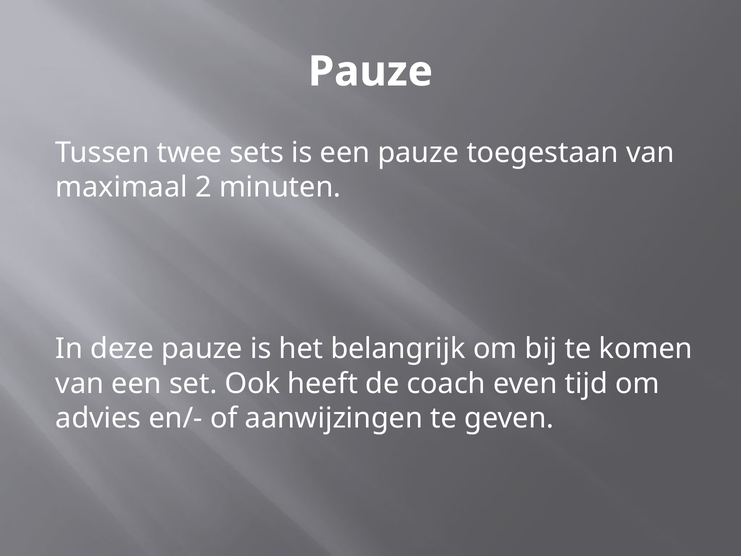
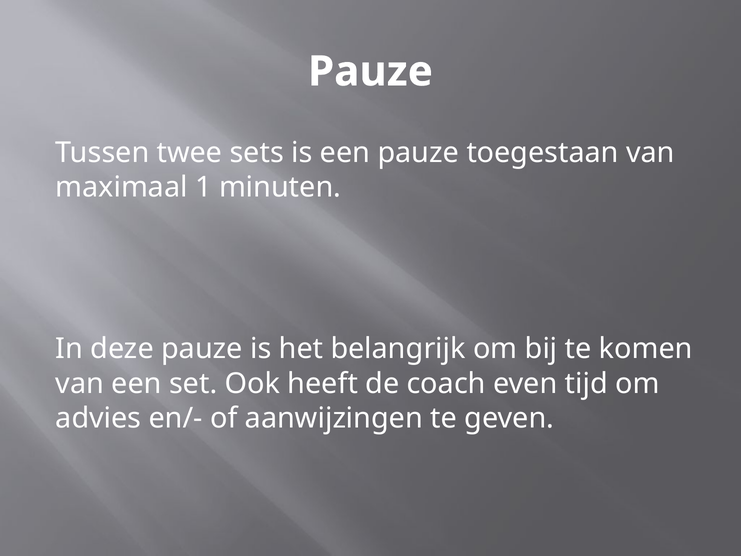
2: 2 -> 1
